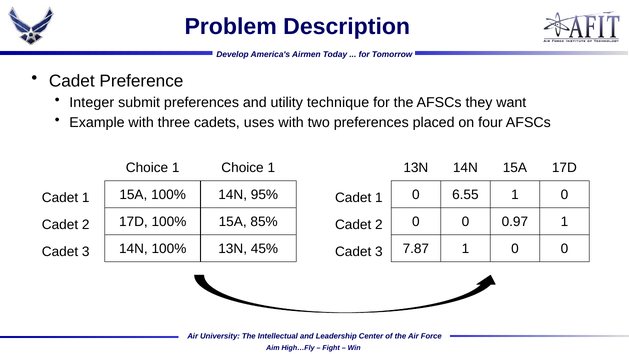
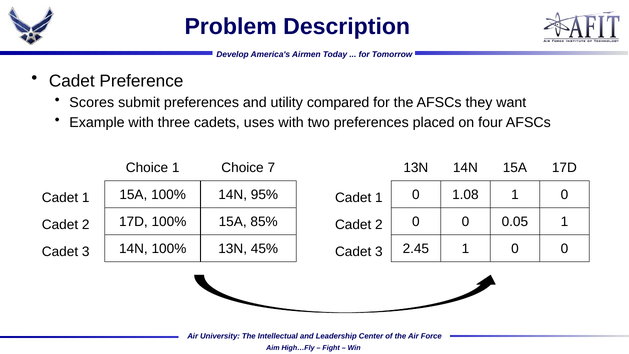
Integer: Integer -> Scores
technique: technique -> compared
1 Choice 1: 1 -> 7
6.55: 6.55 -> 1.08
0.97: 0.97 -> 0.05
7.87: 7.87 -> 2.45
